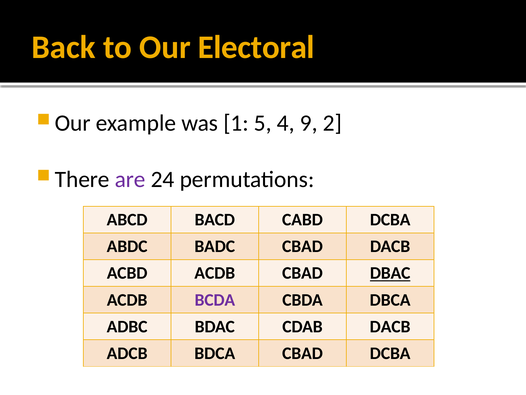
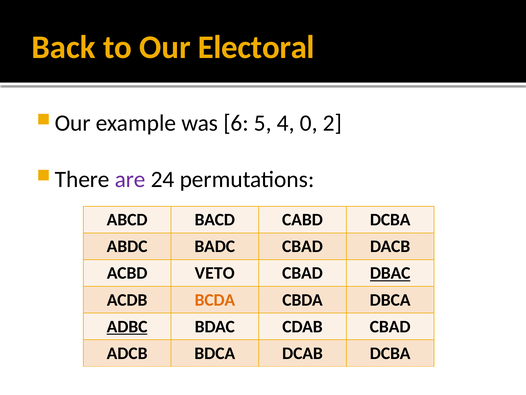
1: 1 -> 6
9: 9 -> 0
ACBD ACDB: ACDB -> VETO
BCDA colour: purple -> orange
ADBC underline: none -> present
CDAB DACB: DACB -> CBAD
BDCA CBAD: CBAD -> DCAB
